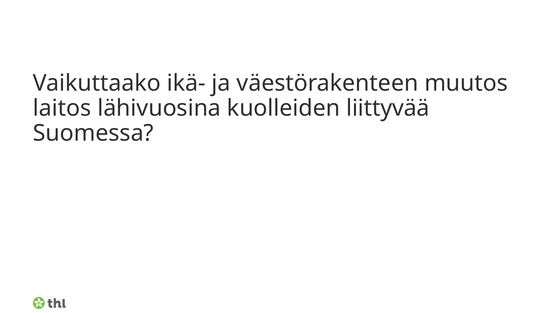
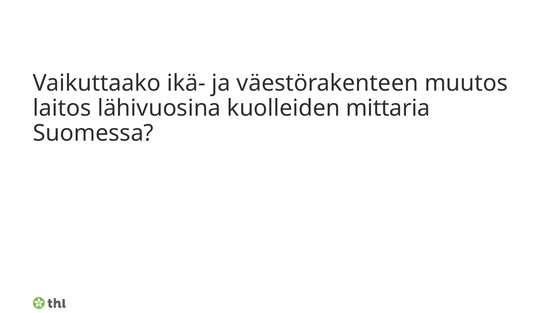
liittyvää: liittyvää -> mittaria
